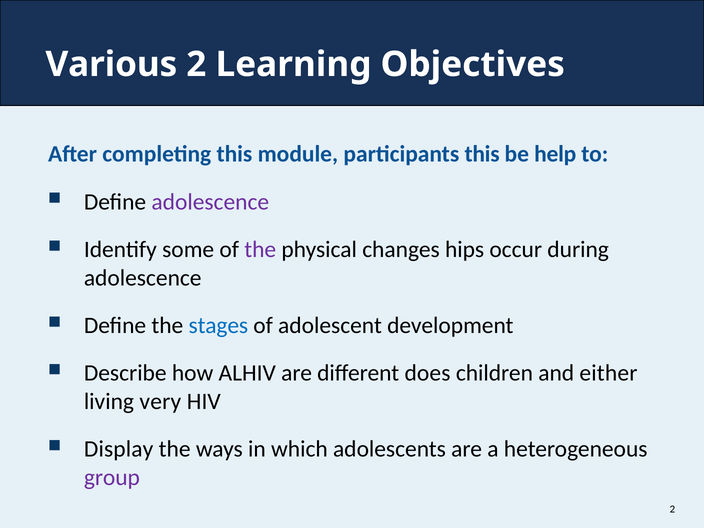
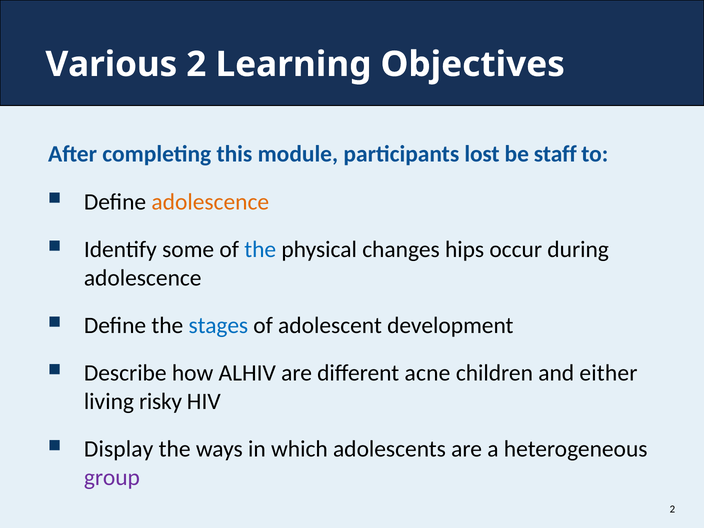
participants this: this -> lost
help: help -> staff
adolescence at (210, 202) colour: purple -> orange
the at (260, 250) colour: purple -> blue
does: does -> acne
very: very -> risky
